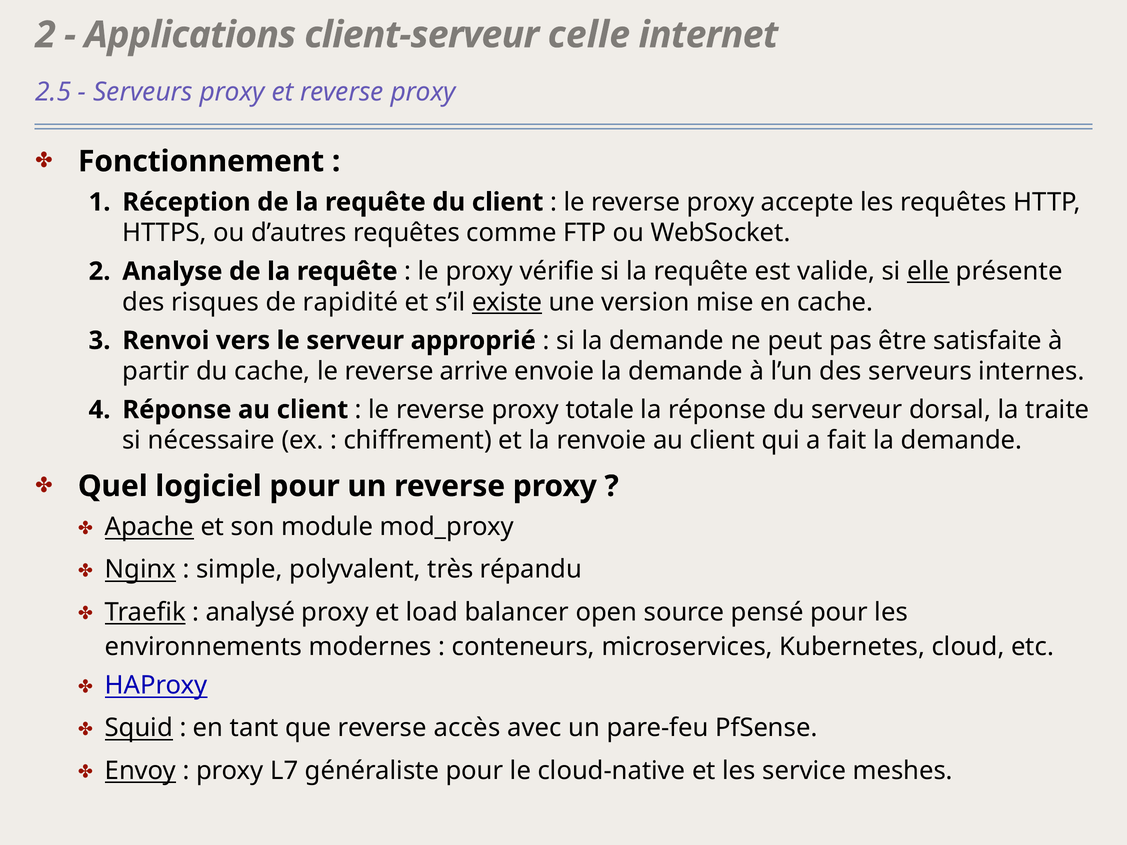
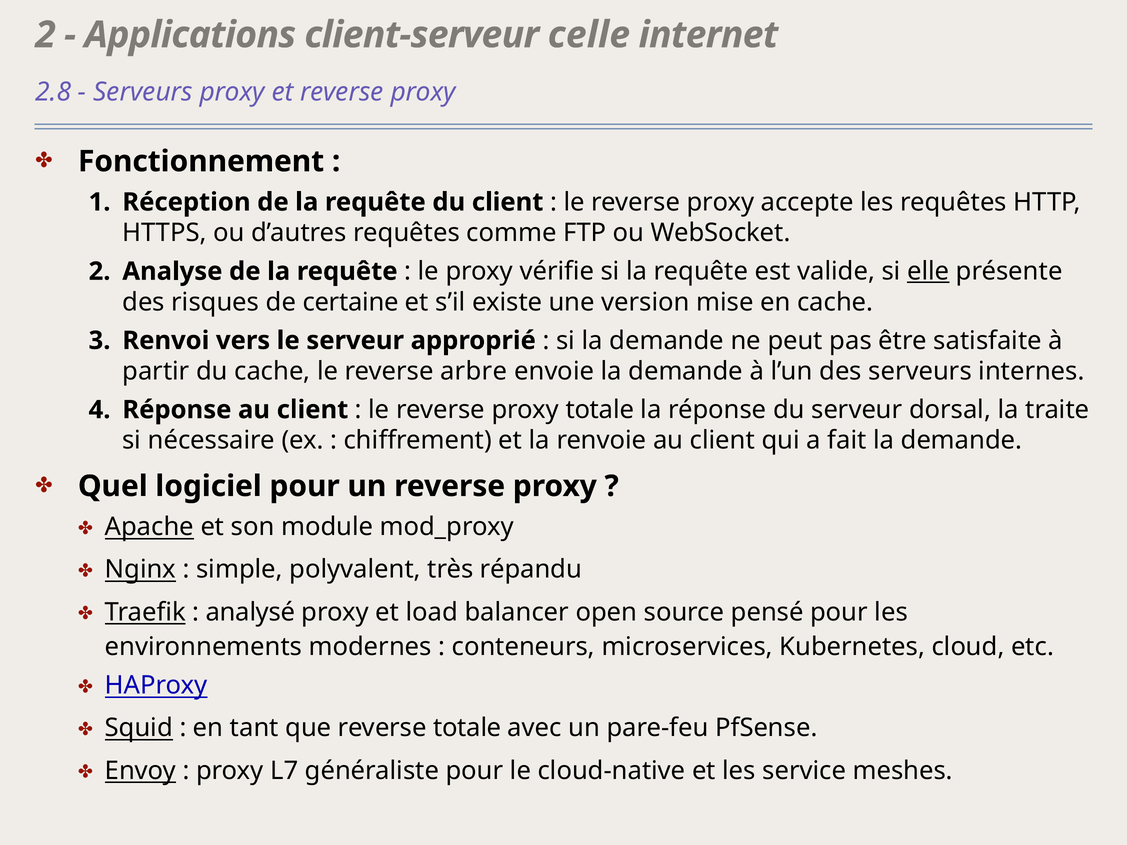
2.5: 2.5 -> 2.8
rapidité: rapidité -> certaine
existe underline: present -> none
arrive: arrive -> arbre
reverse accès: accès -> totale
